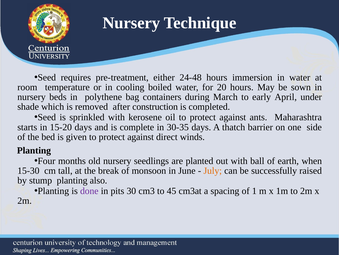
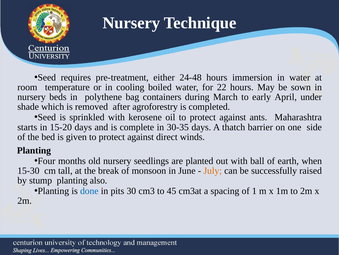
20: 20 -> 22
construction: construction -> agroforestry
done colour: purple -> blue
